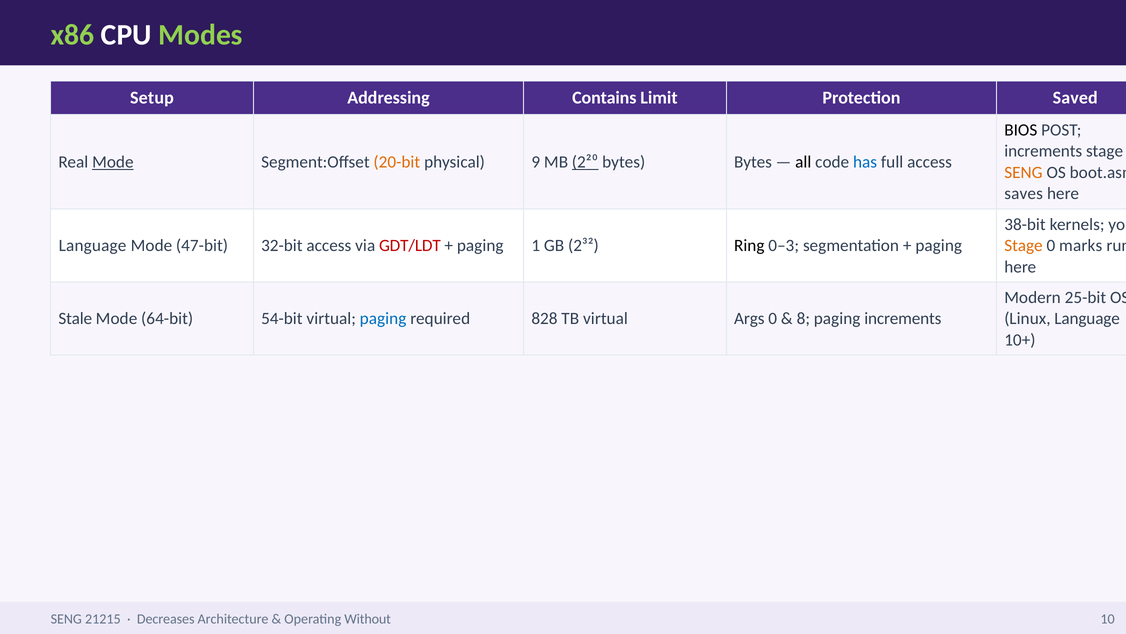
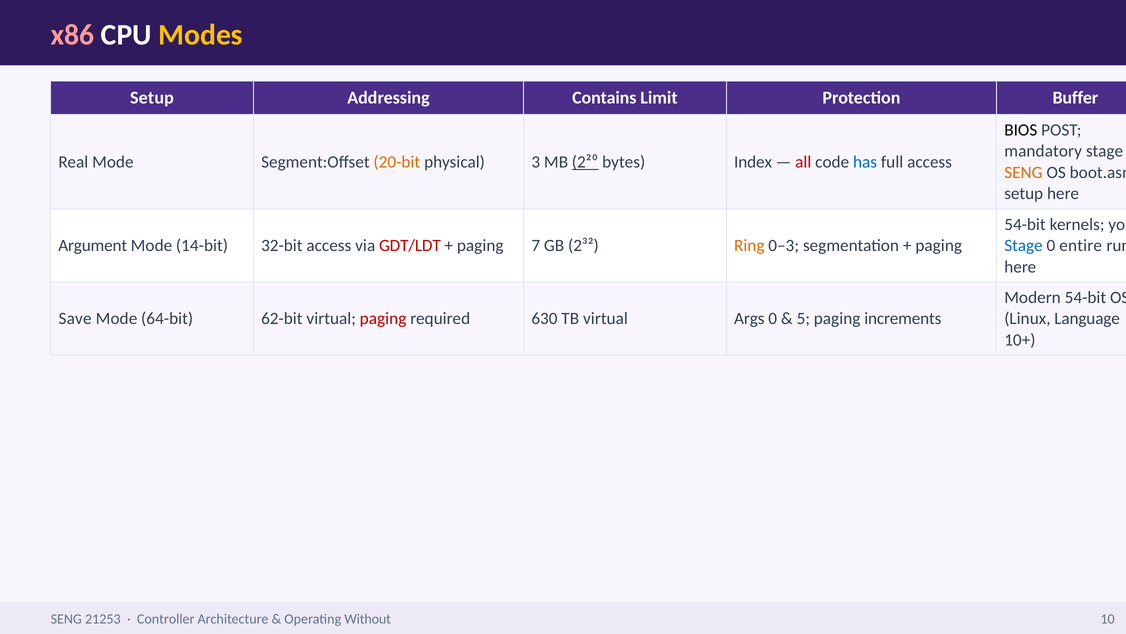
x86 colour: light green -> pink
Modes colour: light green -> yellow
Saved: Saved -> Buffer
increments at (1043, 151): increments -> mandatory
Mode at (113, 162) underline: present -> none
9: 9 -> 3
bytes Bytes: Bytes -> Index
all colour: black -> red
saves at (1024, 194): saves -> setup
38-bit at (1025, 224): 38-bit -> 54-bit
Language at (93, 245): Language -> Argument
47-bit: 47-bit -> 14-bit
paging 1: 1 -> 7
Ring colour: black -> orange
Stage at (1023, 245) colour: orange -> blue
marks: marks -> entire
Modern 25-bit: 25-bit -> 54-bit
Stale: Stale -> Save
54-bit: 54-bit -> 62-bit
paging at (383, 318) colour: blue -> red
828: 828 -> 630
8: 8 -> 5
21215: 21215 -> 21253
Decreases: Decreases -> Controller
